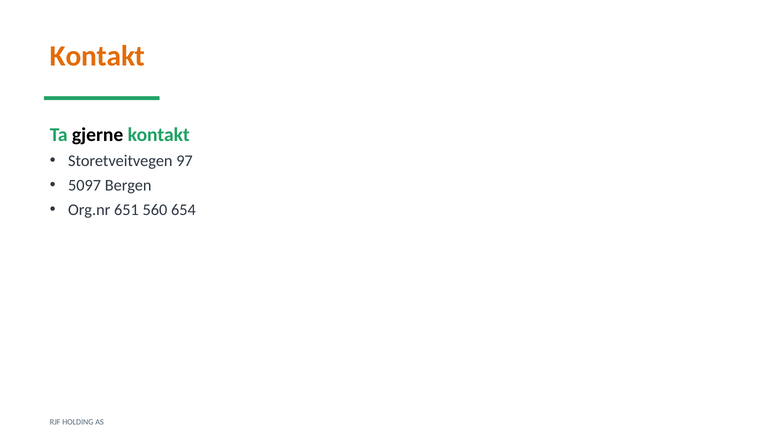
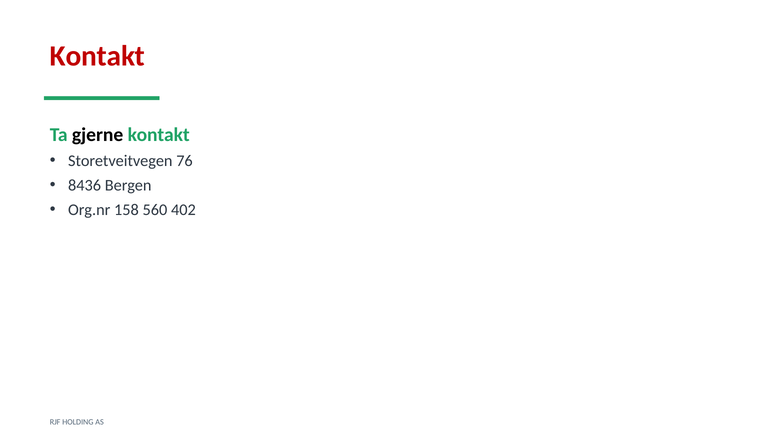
Kontakt at (97, 56) colour: orange -> red
97: 97 -> 76
5097: 5097 -> 8436
651: 651 -> 158
654: 654 -> 402
